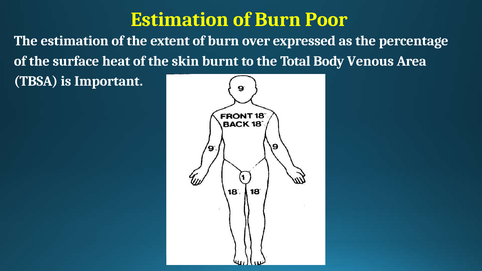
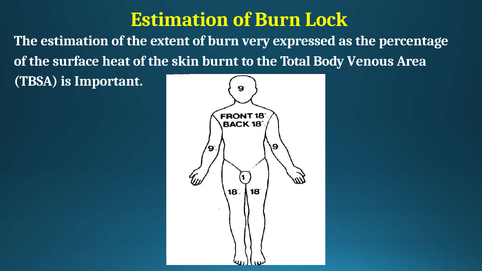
Poor: Poor -> Lock
over: over -> very
